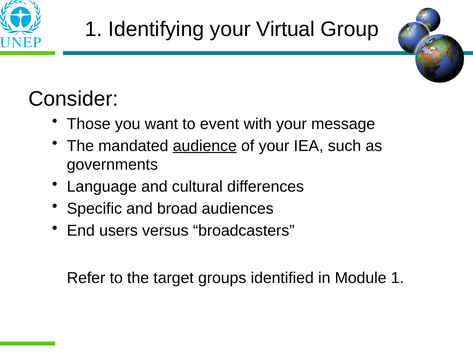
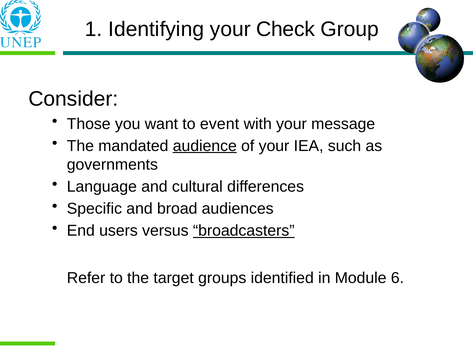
Virtual: Virtual -> Check
broadcasters underline: none -> present
Module 1: 1 -> 6
